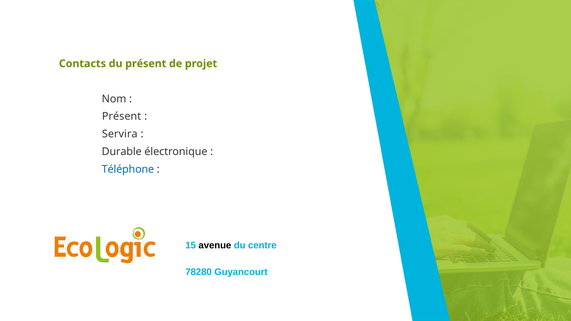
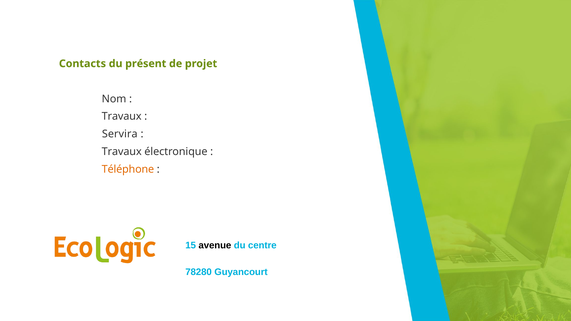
Présent at (122, 116): Présent -> Travaux
Durable at (122, 152): Durable -> Travaux
Téléphone colour: blue -> orange
